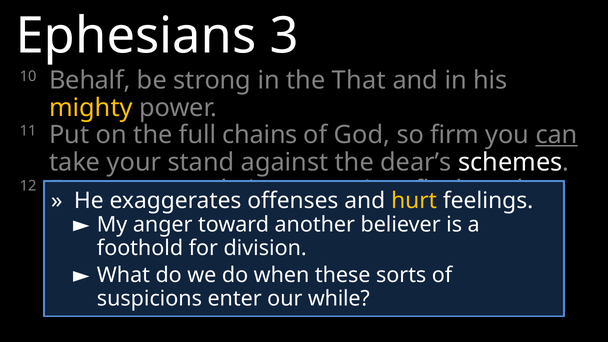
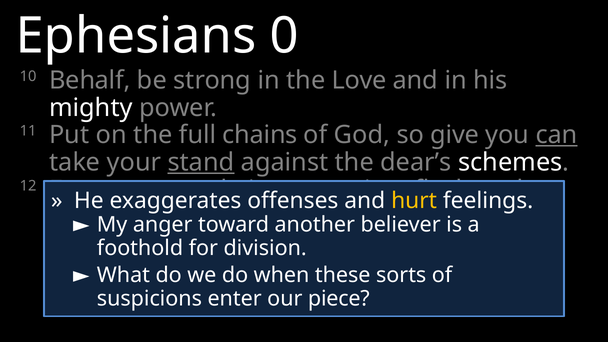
3: 3 -> 0
That: That -> Love
mighty colour: yellow -> white
firm: firm -> give
stand underline: none -> present
while: while -> piece
